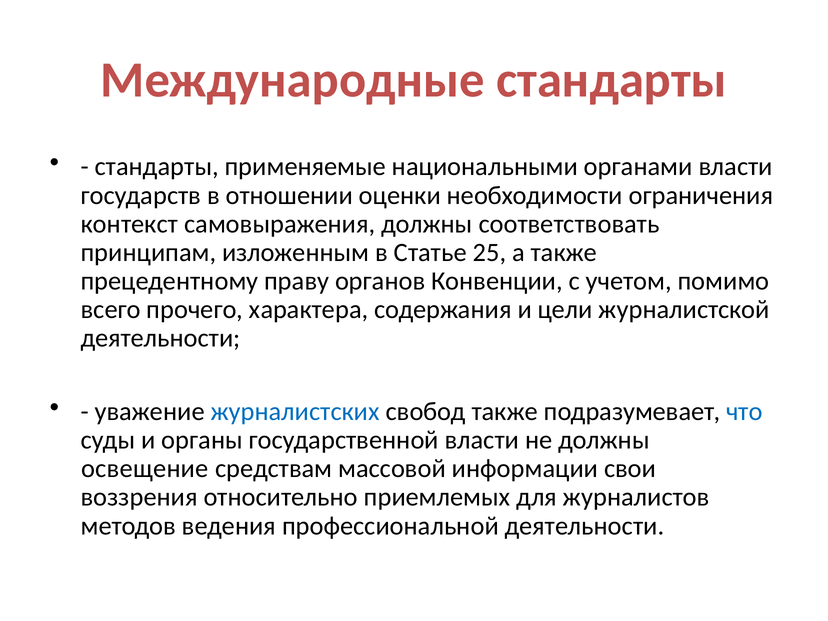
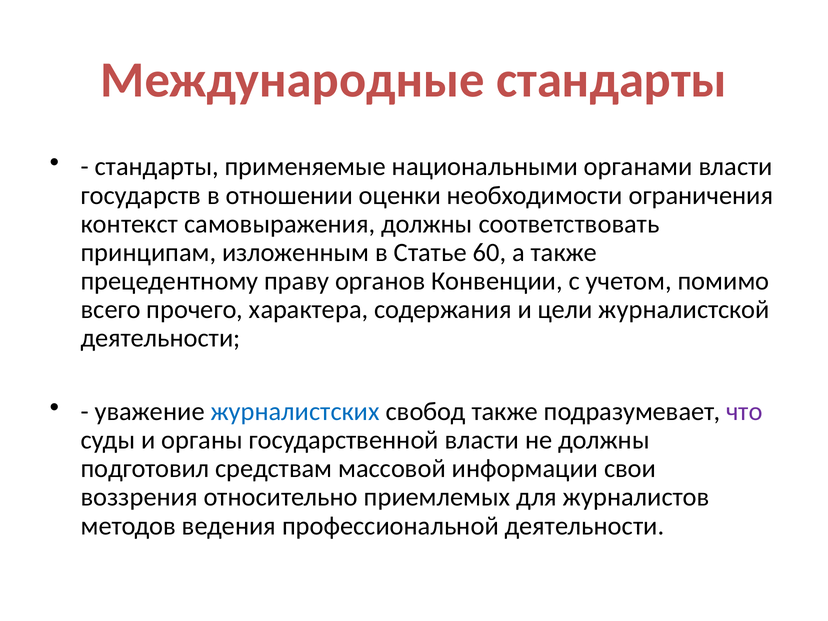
25: 25 -> 60
что colour: blue -> purple
освещение: освещение -> подготовил
